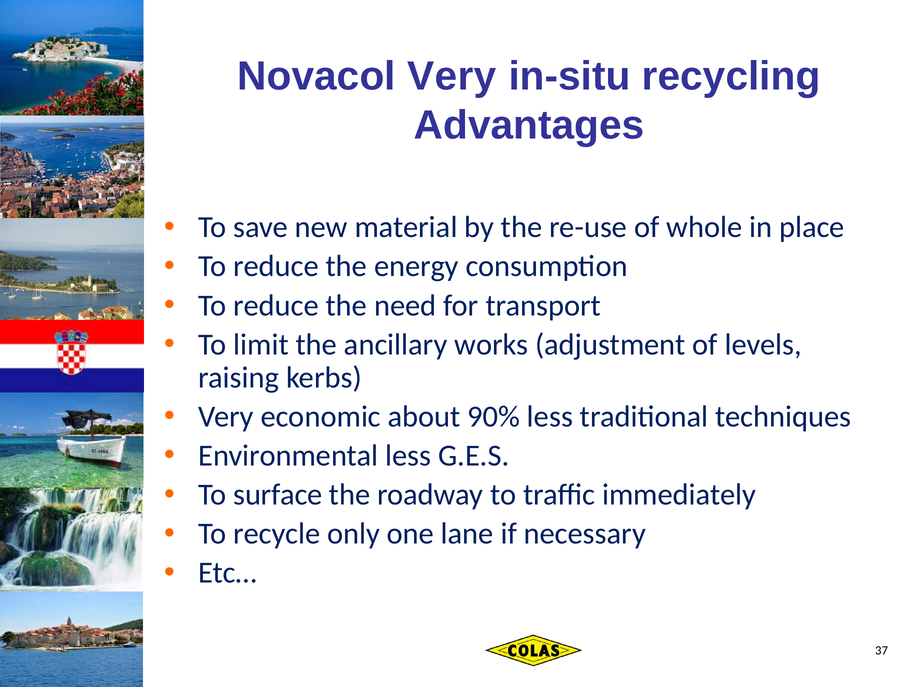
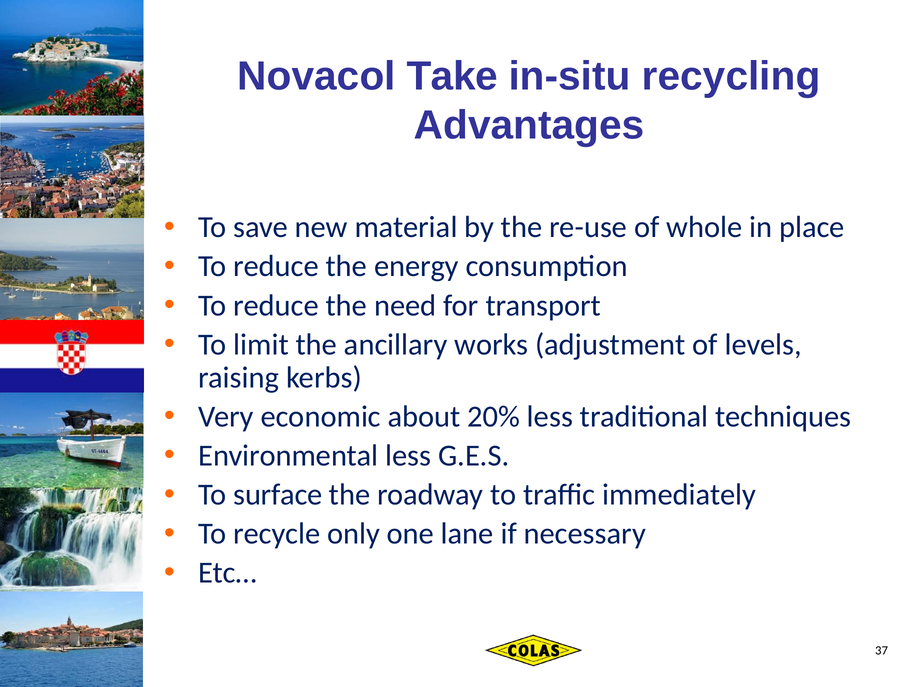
Novacol Very: Very -> Take
90%: 90% -> 20%
